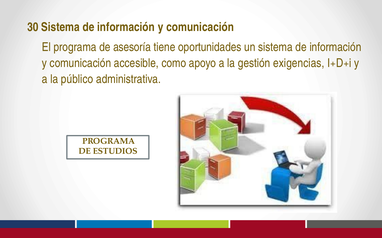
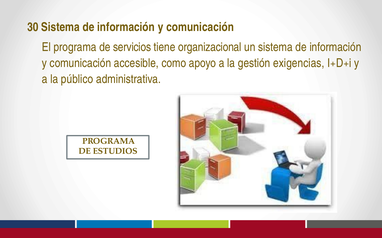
asesoría: asesoría -> servicios
oportunidades: oportunidades -> organizacional
